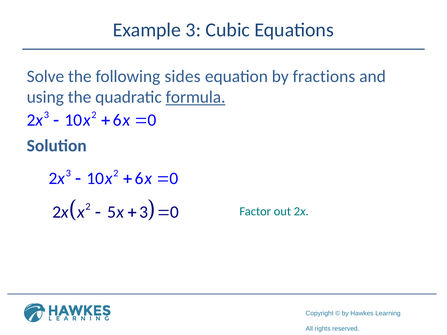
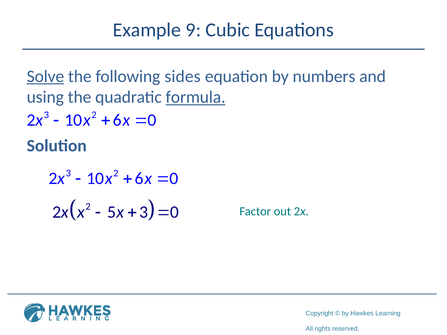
Example 3: 3 -> 9
Solve underline: none -> present
fractions: fractions -> numbers
